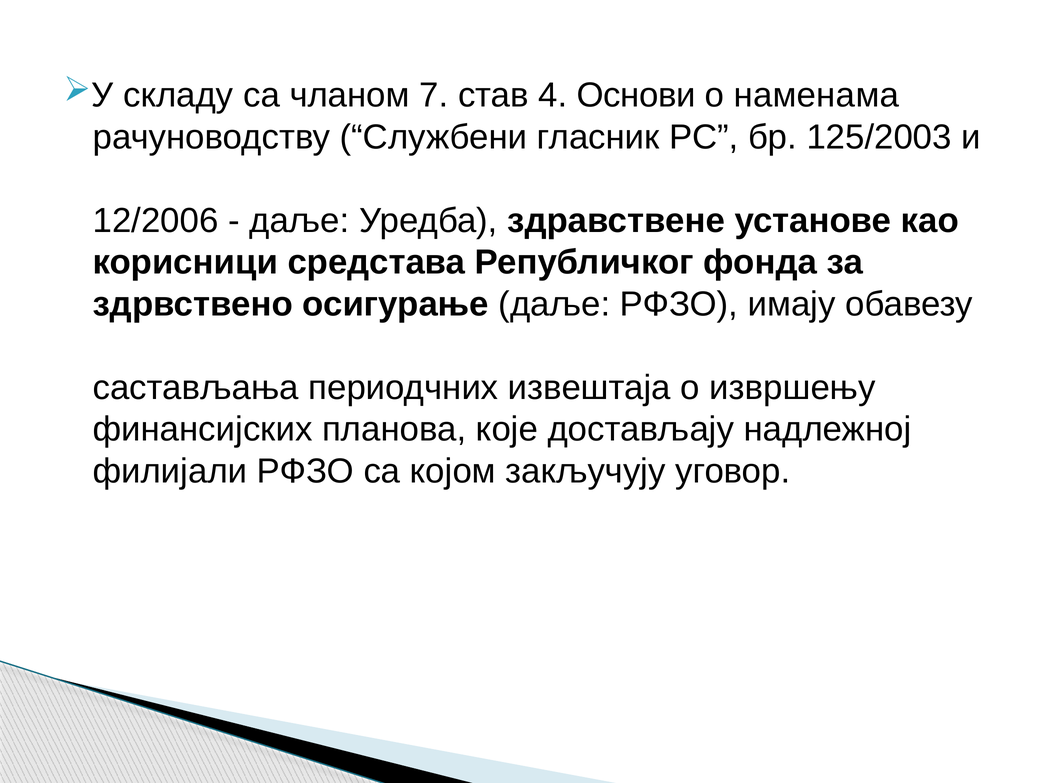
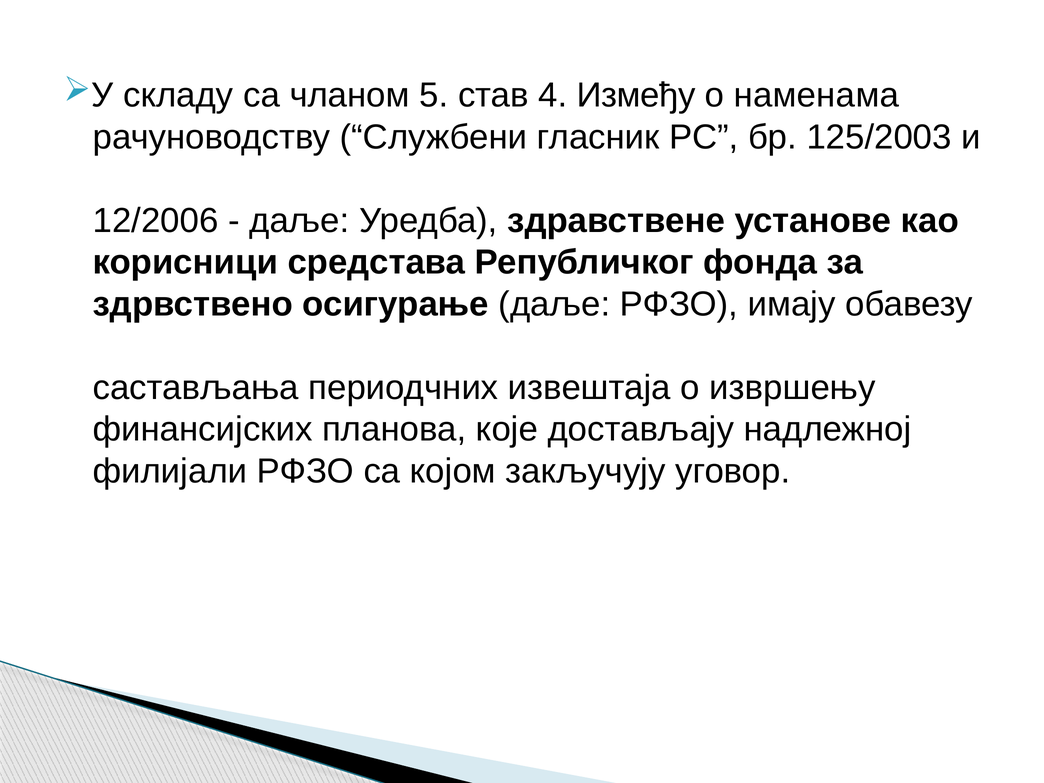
7: 7 -> 5
Основи: Основи -> Између
